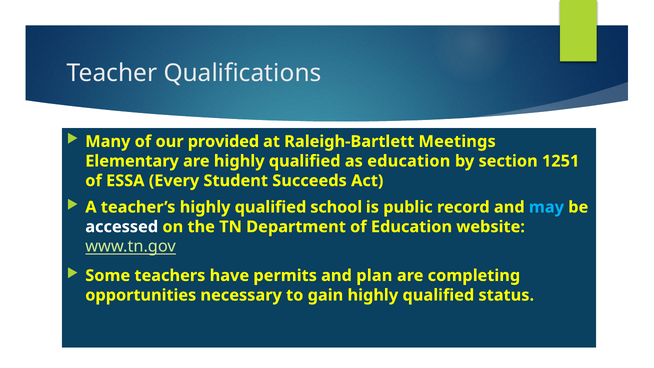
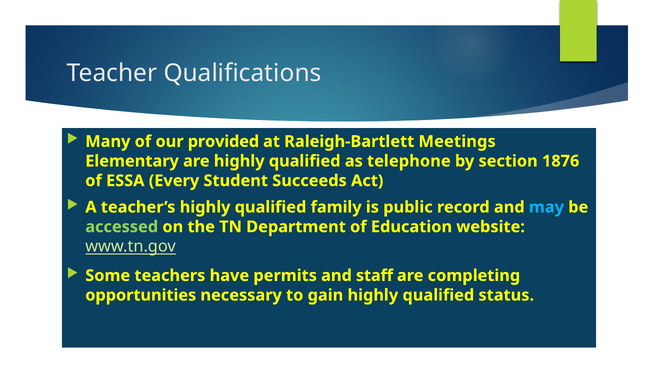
as education: education -> telephone
1251: 1251 -> 1876
school: school -> family
accessed colour: white -> light green
plan: plan -> staff
